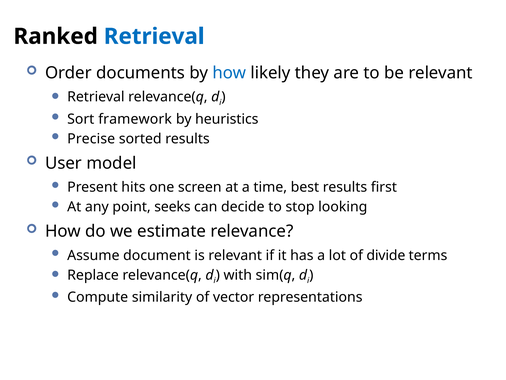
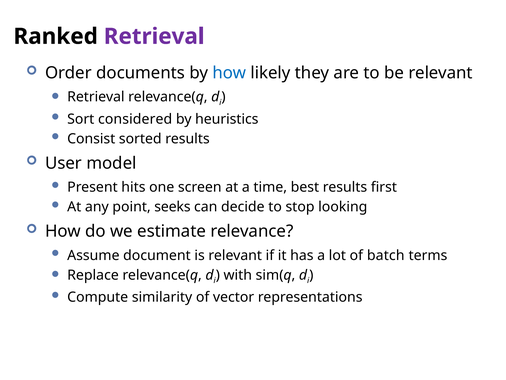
Retrieval at (154, 36) colour: blue -> purple
framework: framework -> considered
Precise: Precise -> Consist
divide: divide -> batch
